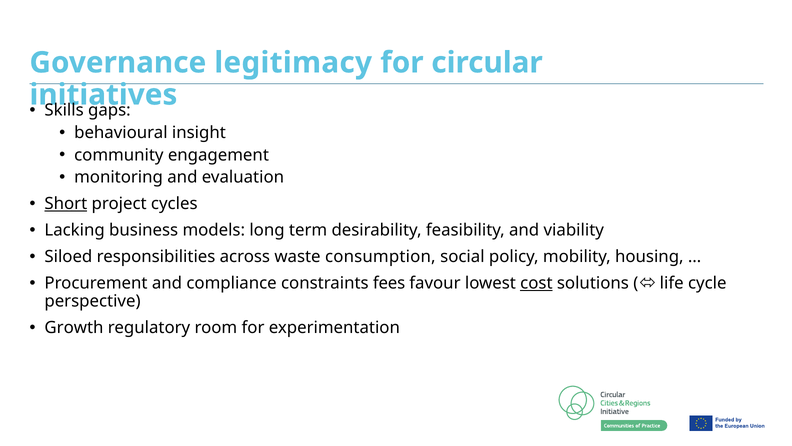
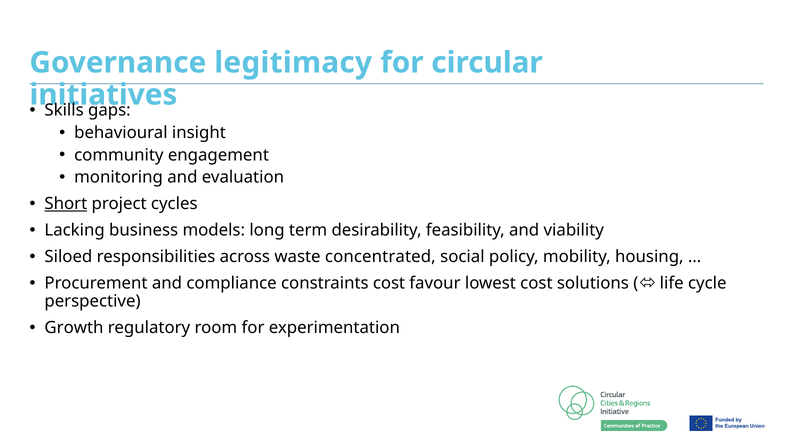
consumption: consumption -> concentrated
constraints fees: fees -> cost
cost at (536, 283) underline: present -> none
